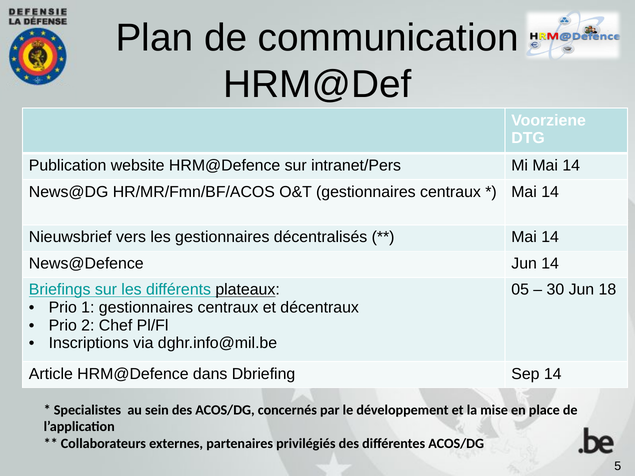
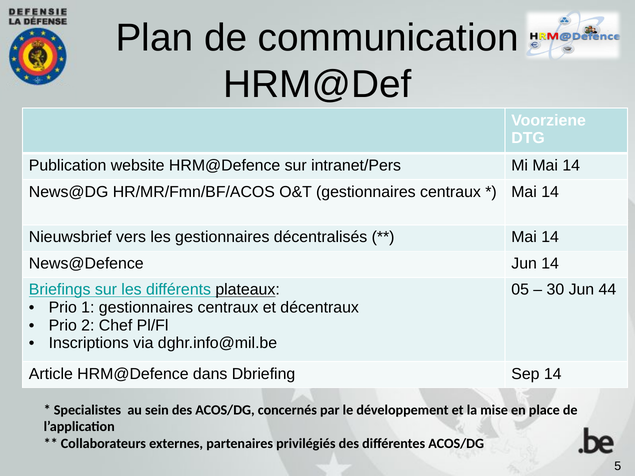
18: 18 -> 44
